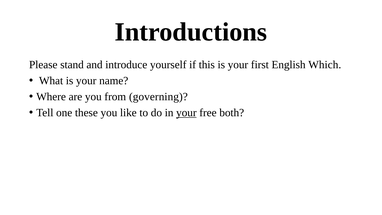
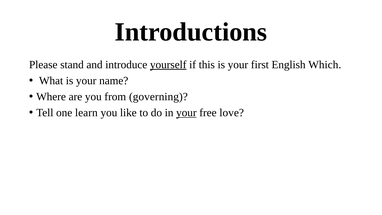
yourself underline: none -> present
these: these -> learn
both: both -> love
